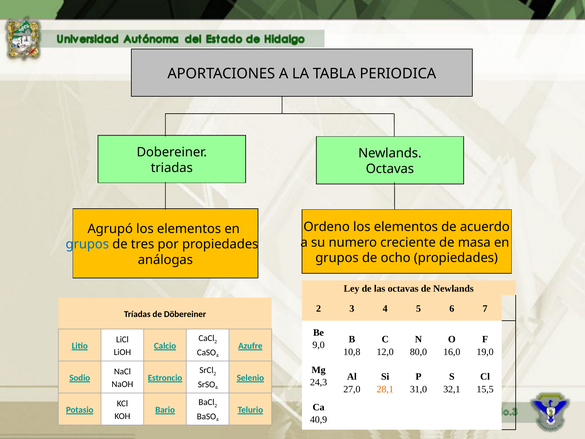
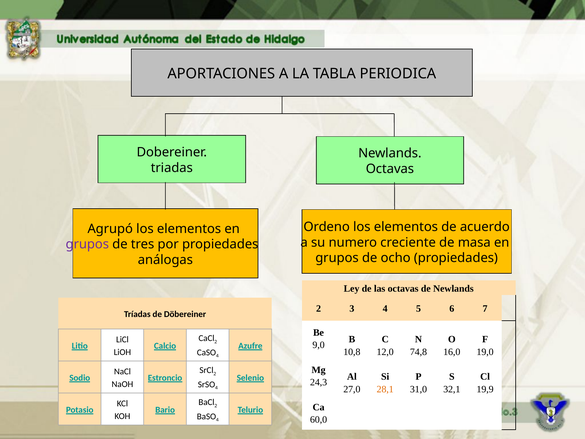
grupos at (87, 244) colour: blue -> purple
80,0: 80,0 -> 74,8
15,5: 15,5 -> 19,9
40,9: 40,9 -> 60,0
